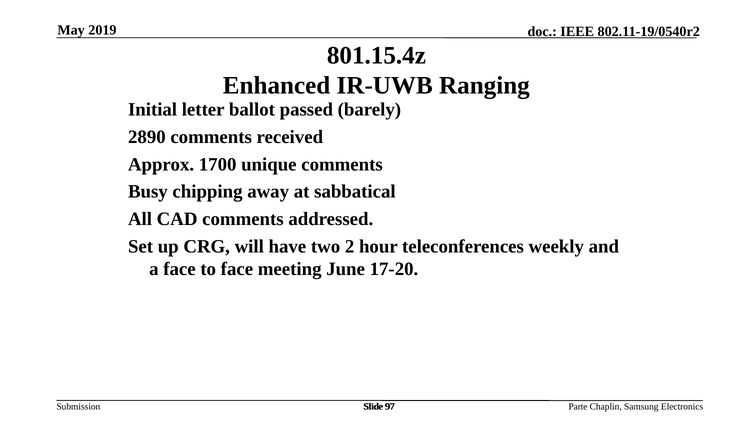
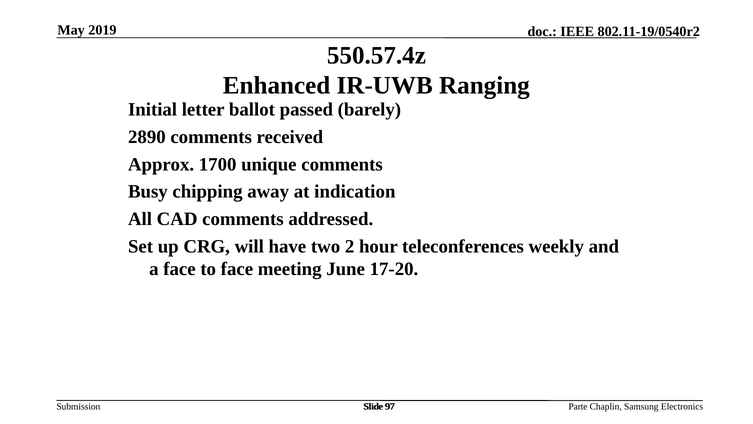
801.15.4z: 801.15.4z -> 550.57.4z
sabbatical: sabbatical -> indication
